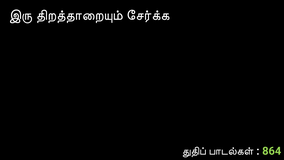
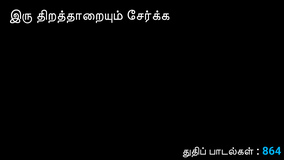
864 colour: light green -> light blue
